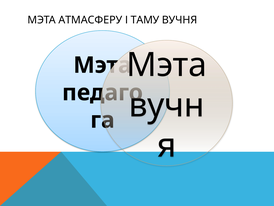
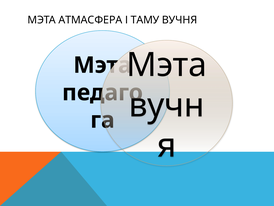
АТМАСФЕРУ: АТМАСФЕРУ -> АТМАСФЕРА
